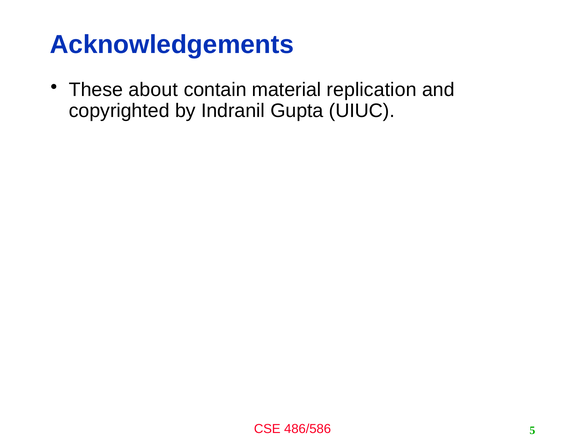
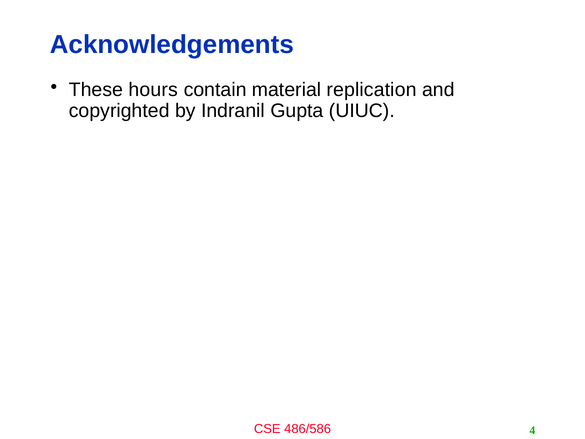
about: about -> hours
5: 5 -> 4
